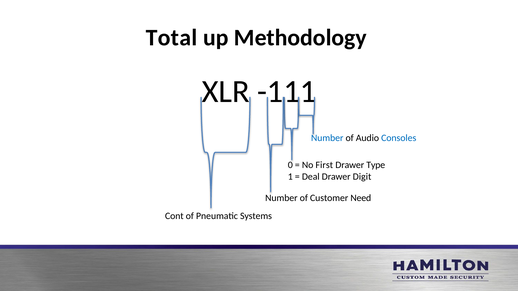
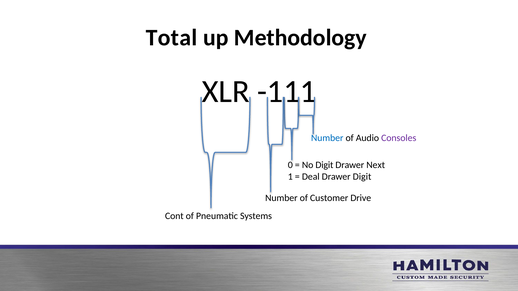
Consoles colour: blue -> purple
No First: First -> Digit
Type: Type -> Next
Need: Need -> Drive
